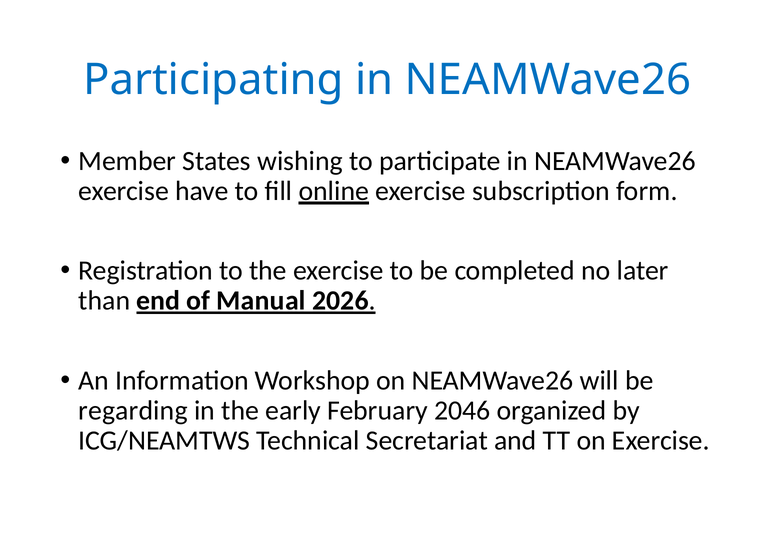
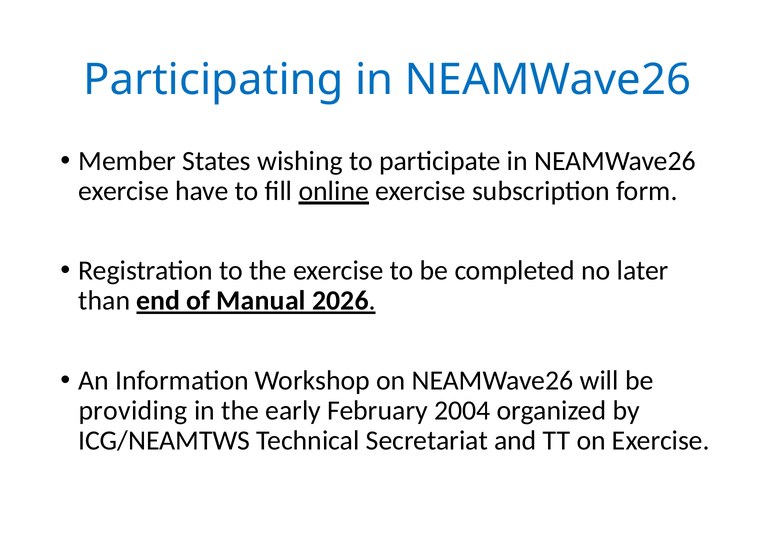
regarding: regarding -> providing
2046: 2046 -> 2004
